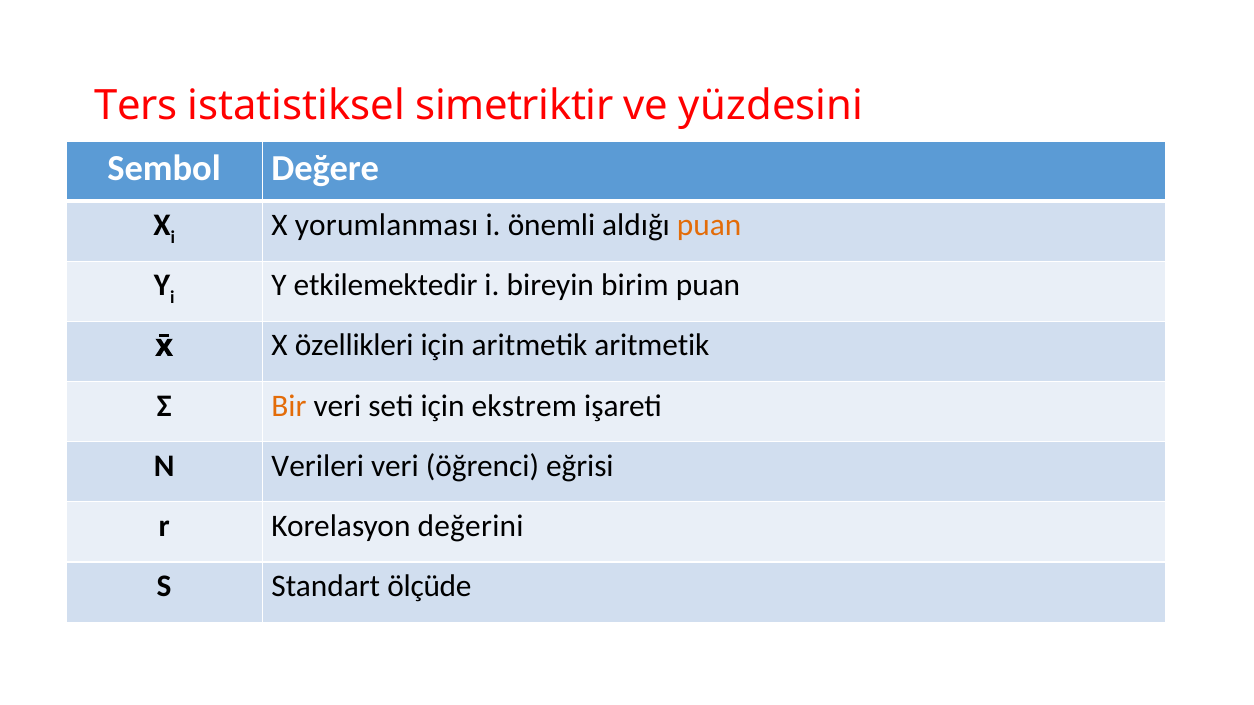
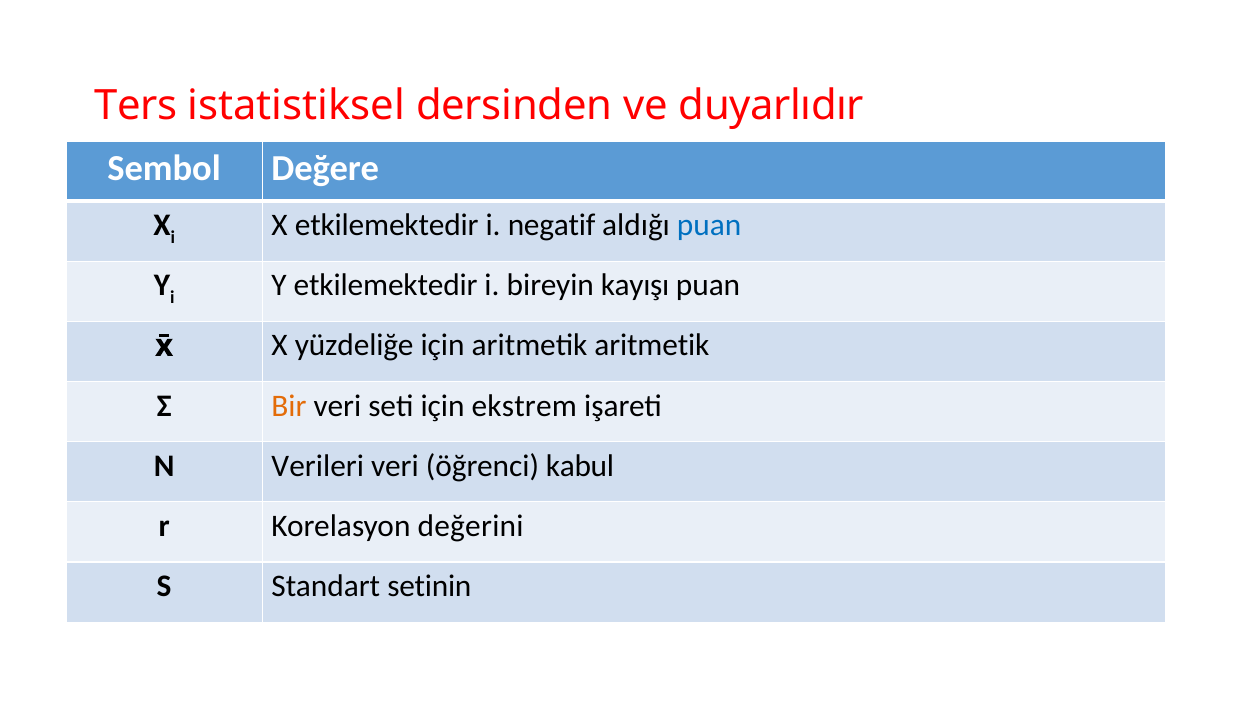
simetriktir: simetriktir -> dersinden
yüzdesini: yüzdesini -> duyarlıdır
X yorumlanması: yorumlanması -> etkilemektedir
önemli: önemli -> negatif
puan at (709, 225) colour: orange -> blue
birim: birim -> kayışı
özellikleri: özellikleri -> yüzdeliğe
eğrisi: eğrisi -> kabul
ölçüde: ölçüde -> setinin
